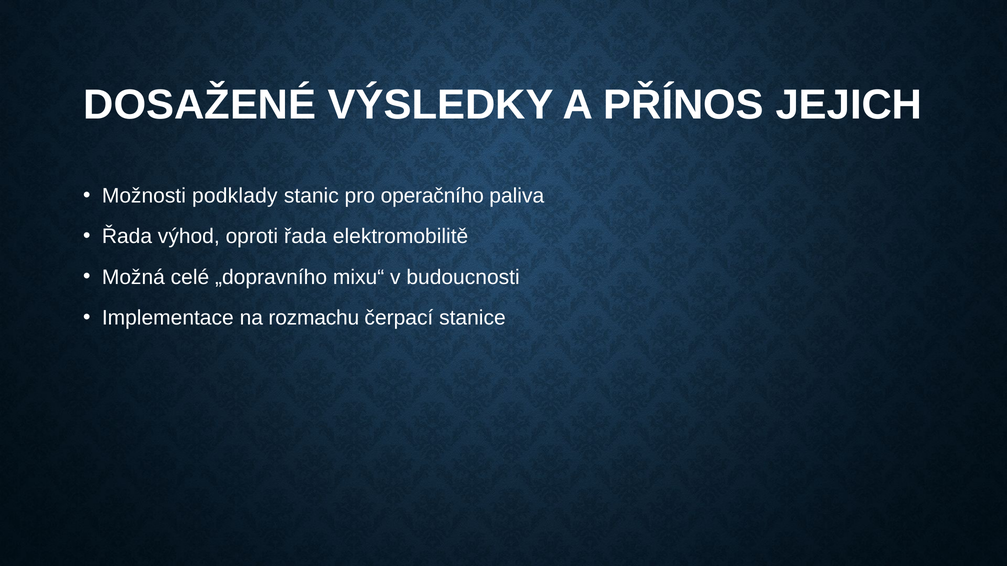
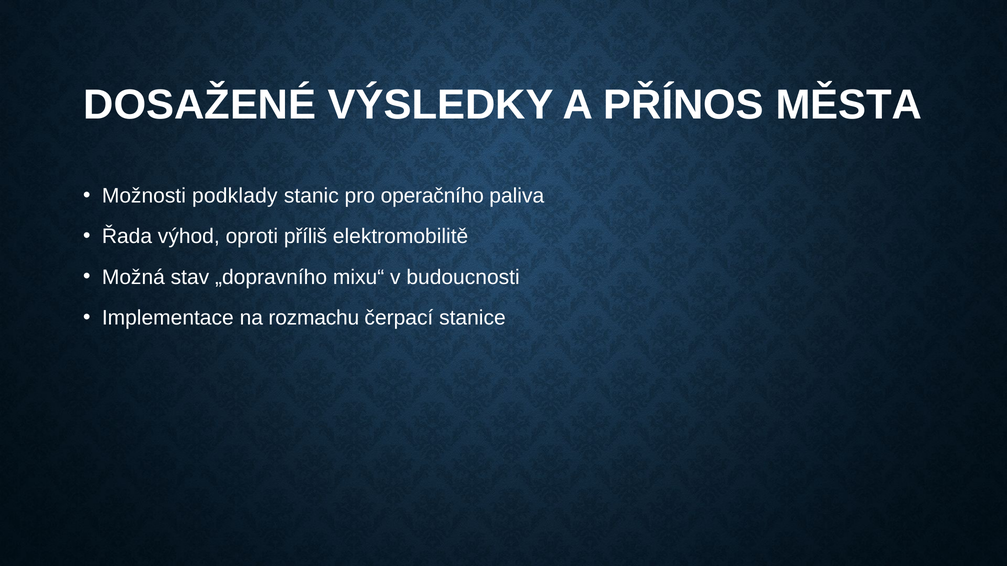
JEJICH: JEJICH -> MĚSTA
oproti řada: řada -> příliš
celé: celé -> stav
